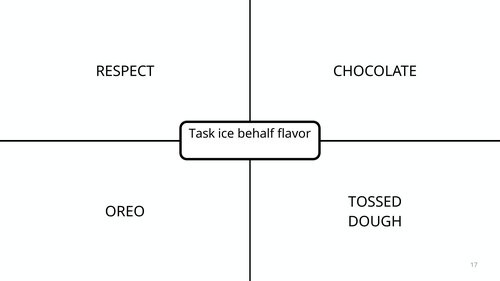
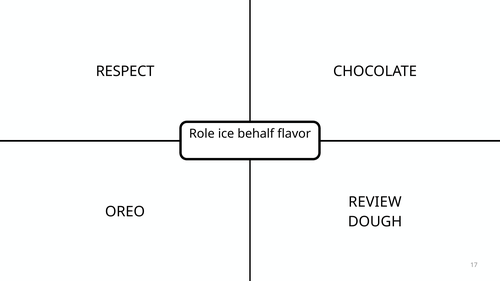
Task: Task -> Role
TOSSED: TOSSED -> REVIEW
